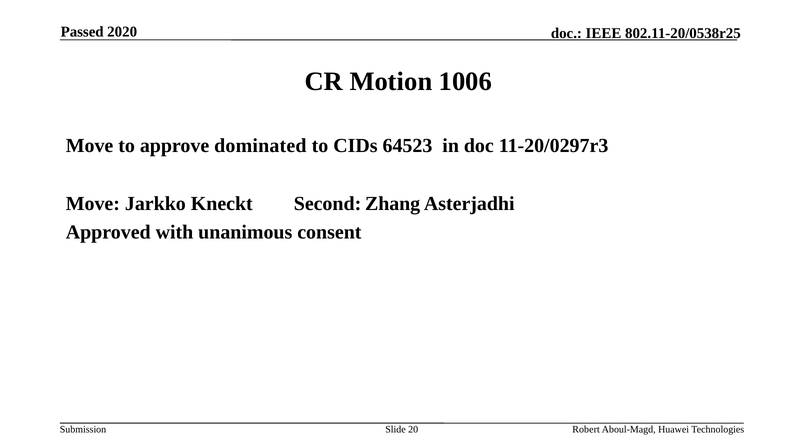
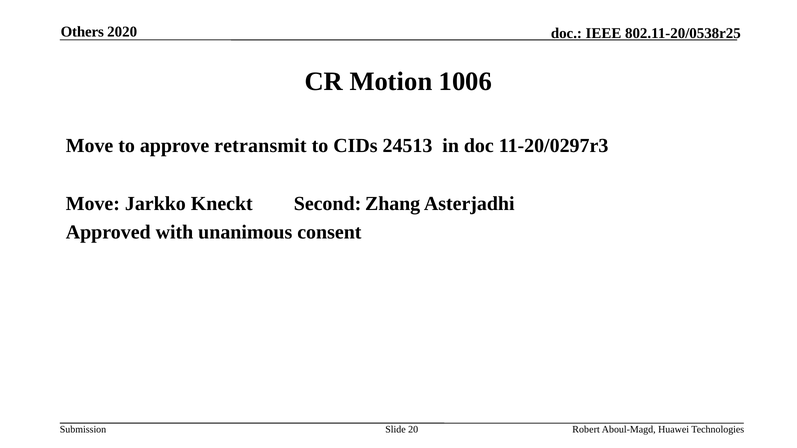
Passed: Passed -> Others
dominated: dominated -> retransmit
64523: 64523 -> 24513
